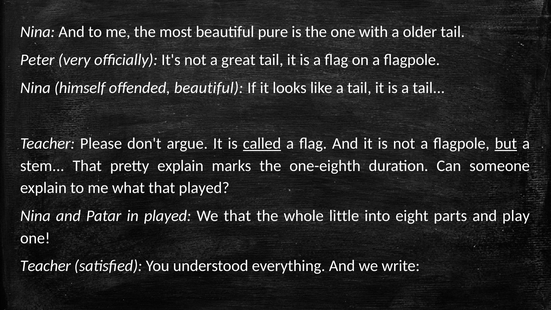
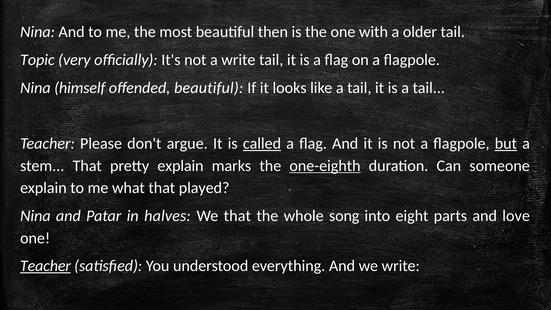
pure: pure -> then
Peter: Peter -> Topic
a great: great -> write
one-eighth underline: none -> present
in played: played -> halves
little: little -> song
play: play -> love
Teacher at (45, 266) underline: none -> present
